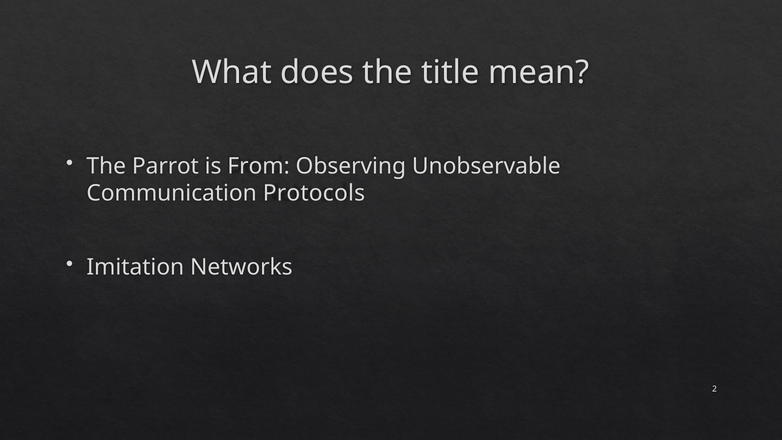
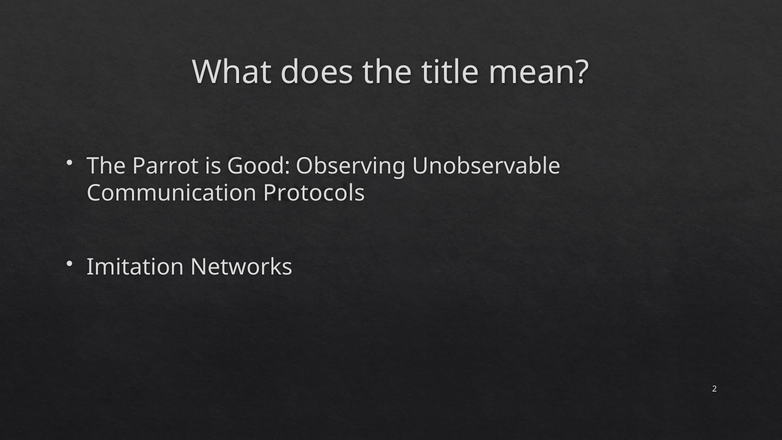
From: From -> Good
